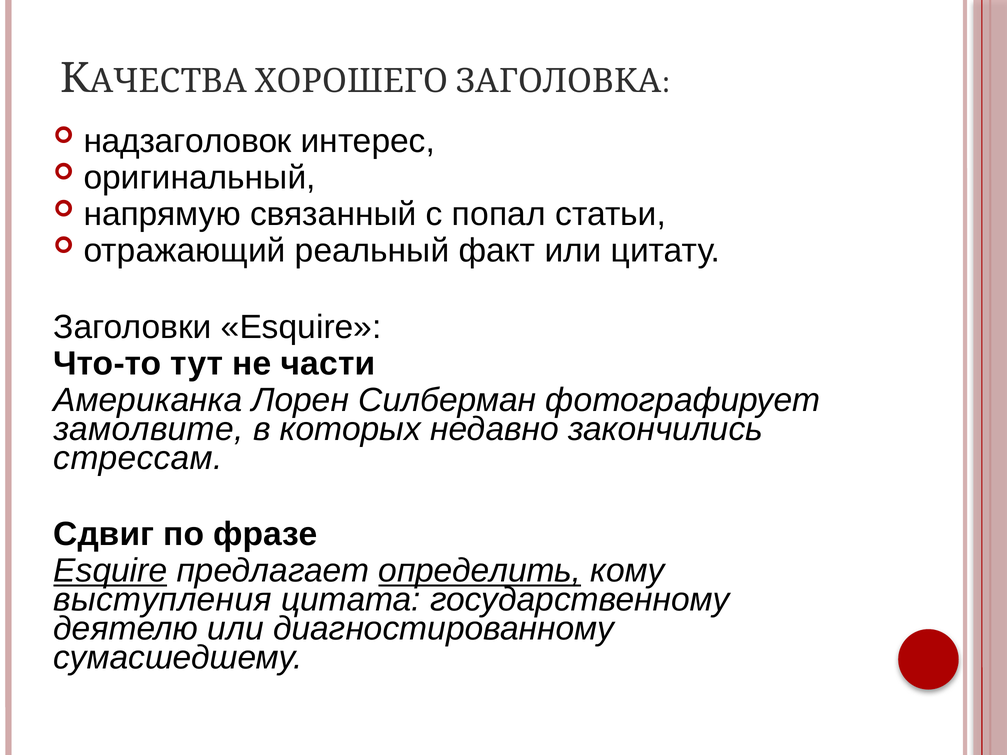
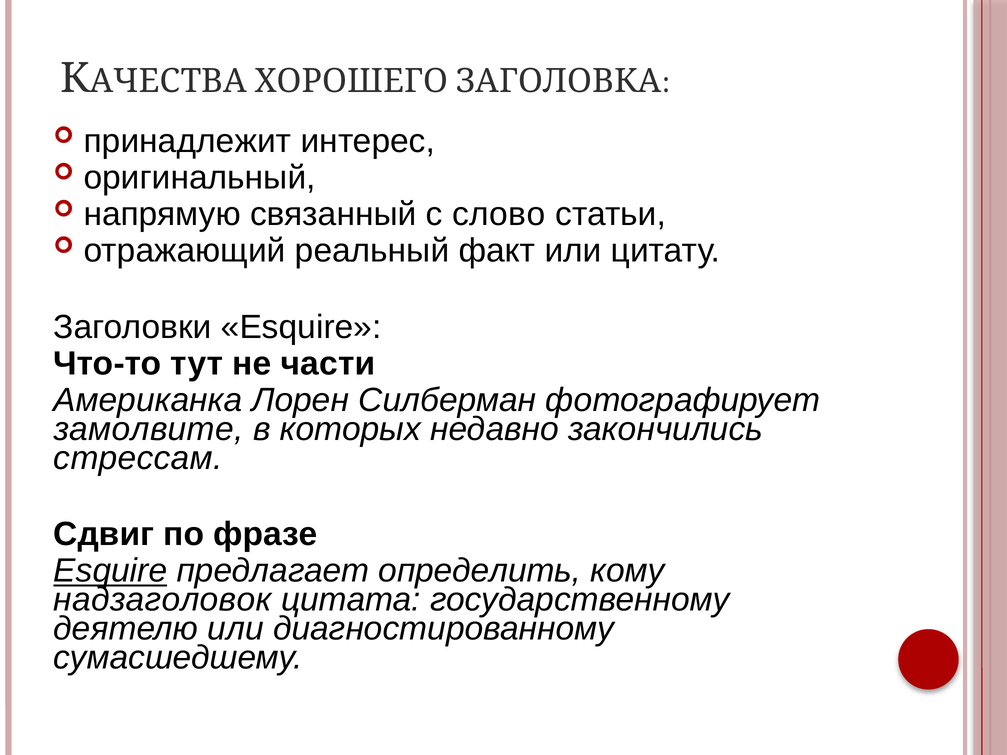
надзаголовок: надзаголовок -> принадлежит
попал: попал -> слово
определить underline: present -> none
выступления: выступления -> надзаголовок
